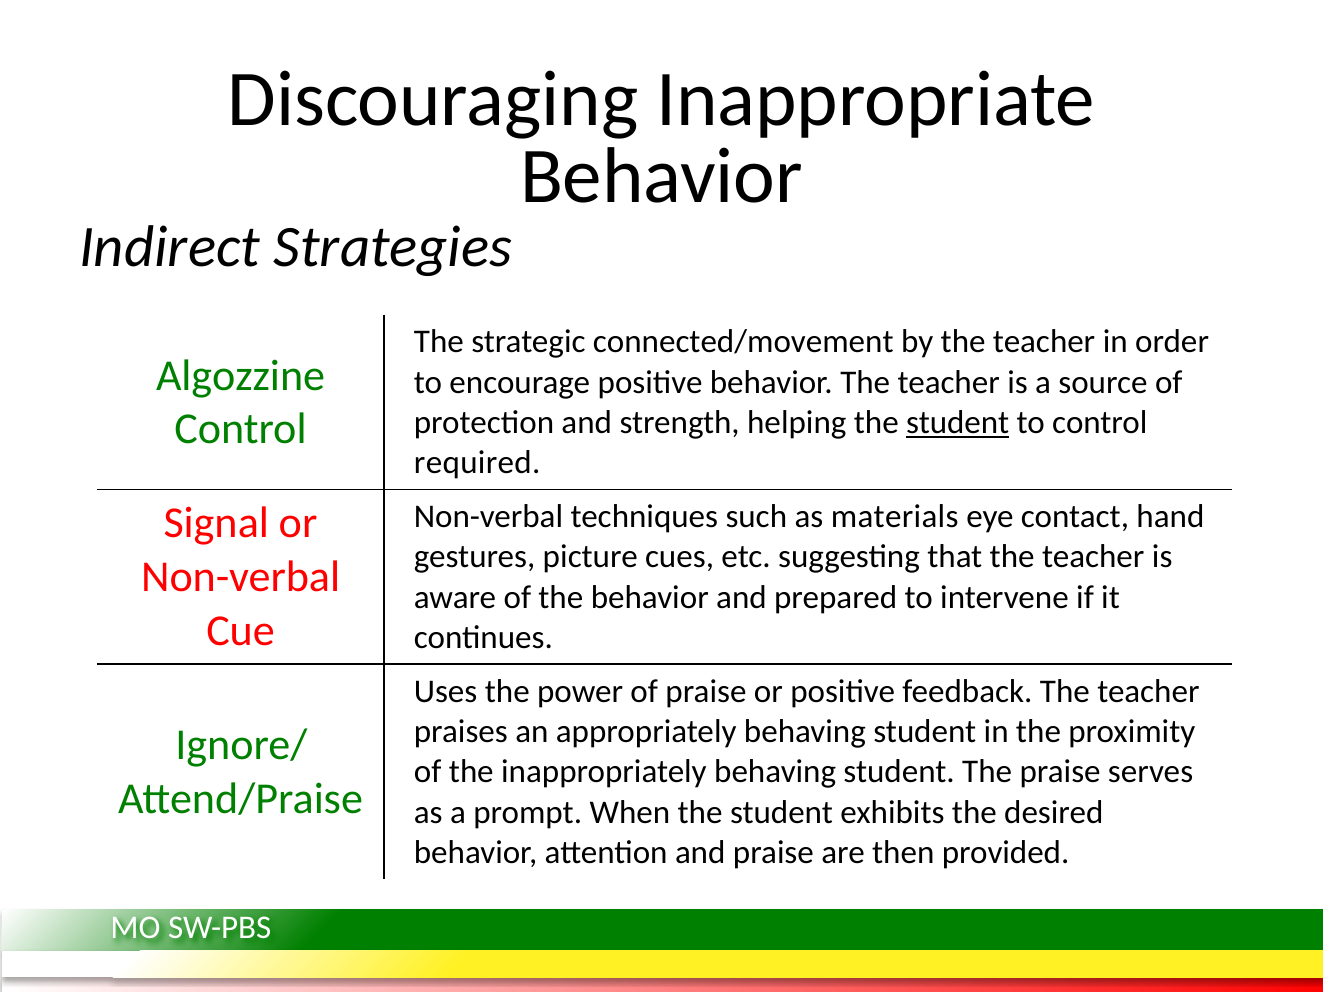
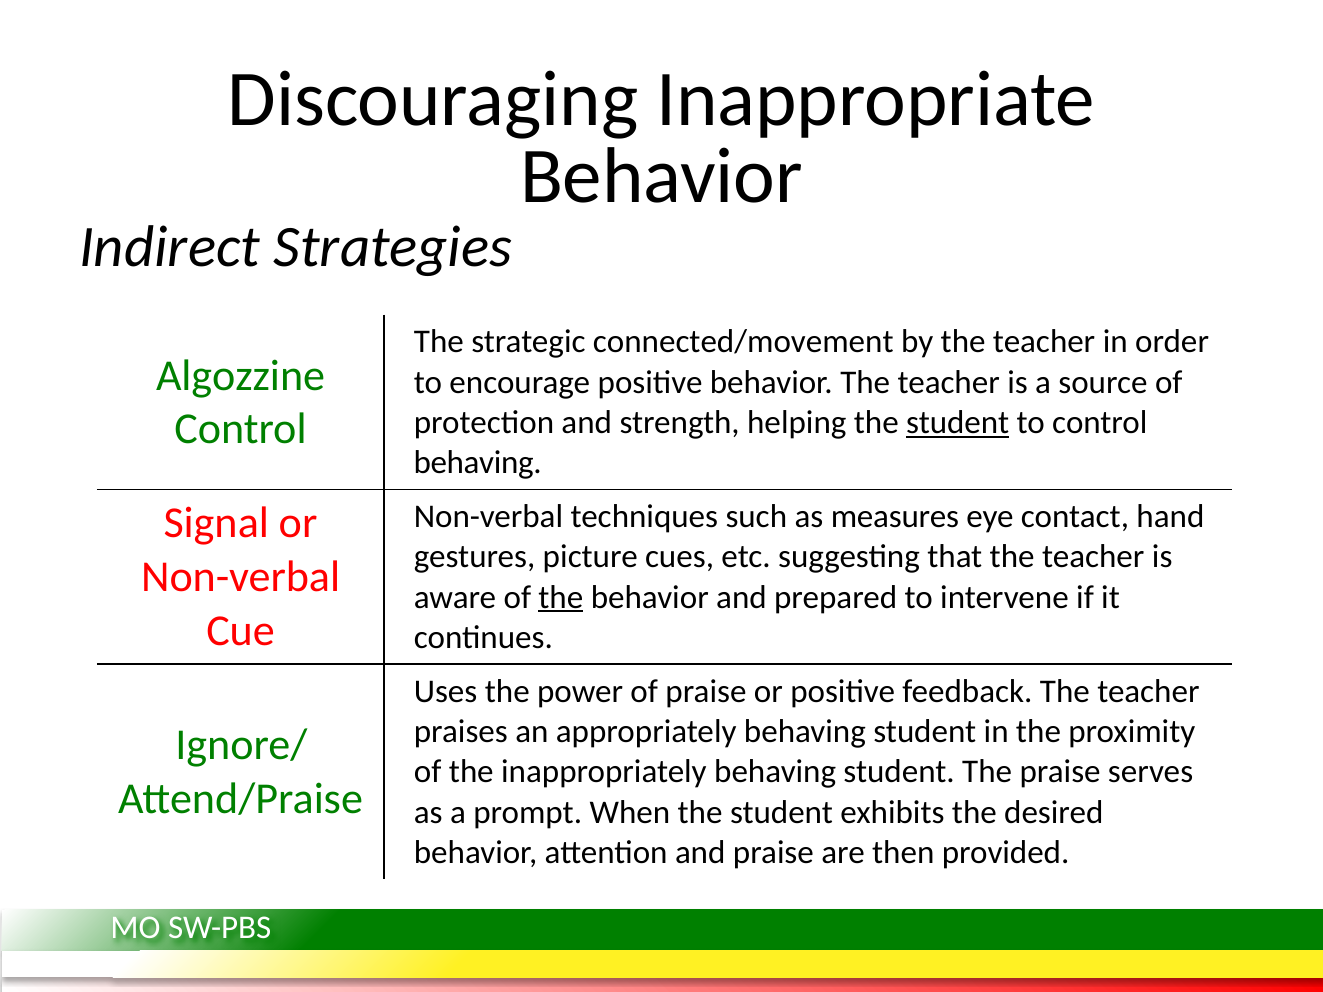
required at (477, 463): required -> behaving
materials: materials -> measures
the at (561, 597) underline: none -> present
